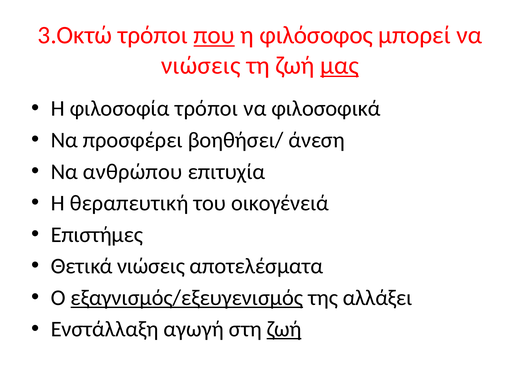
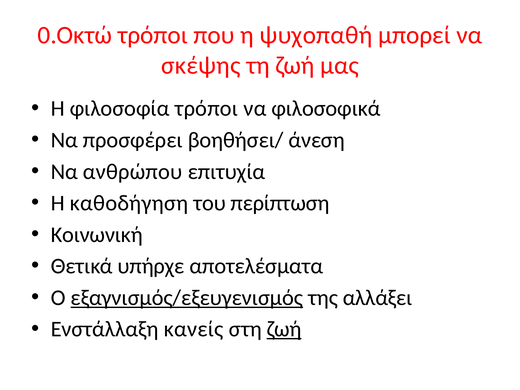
3.Οκτώ: 3.Οκτώ -> 0.Οκτώ
που underline: present -> none
φιλόσοφος: φιλόσοφος -> ψυχοπαθή
νιώσεις at (201, 65): νιώσεις -> σκέψης
μας underline: present -> none
θεραπευτική: θεραπευτική -> καθοδήγηση
οικογένειά: οικογένειά -> περίπτωση
Επιστήμες: Επιστήμες -> Κοινωνική
Θετικά νιώσεις: νιώσεις -> υπήρχε
αγωγή: αγωγή -> κανείς
